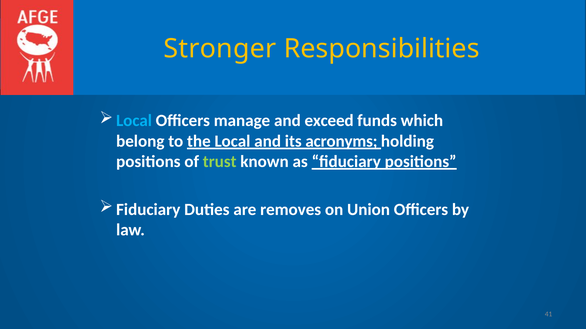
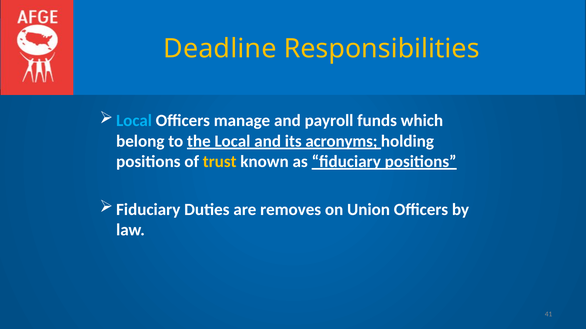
Stronger: Stronger -> Deadline
exceed: exceed -> payroll
trust colour: light green -> yellow
